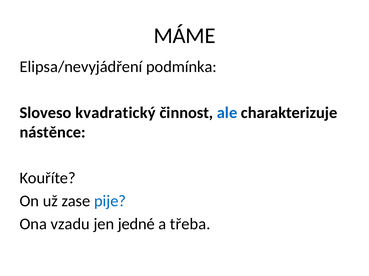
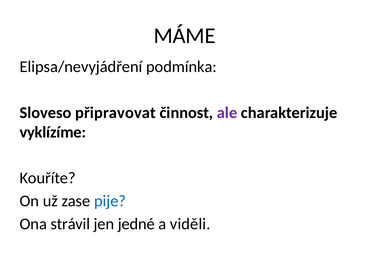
kvadratický: kvadratický -> připravovat
ale colour: blue -> purple
nástěnce: nástěnce -> vyklízíme
vzadu: vzadu -> strávil
třeba: třeba -> viděli
